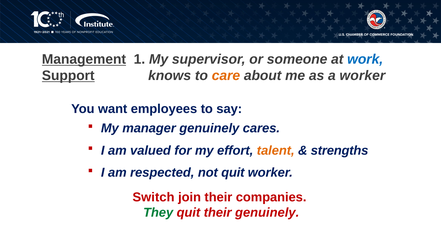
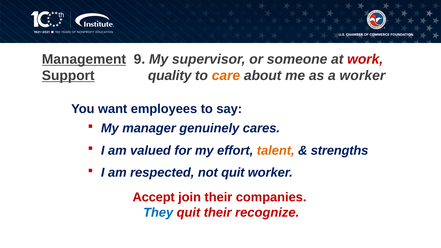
1: 1 -> 9
work colour: blue -> red
knows: knows -> quality
Switch: Switch -> Accept
They colour: green -> blue
their genuinely: genuinely -> recognize
